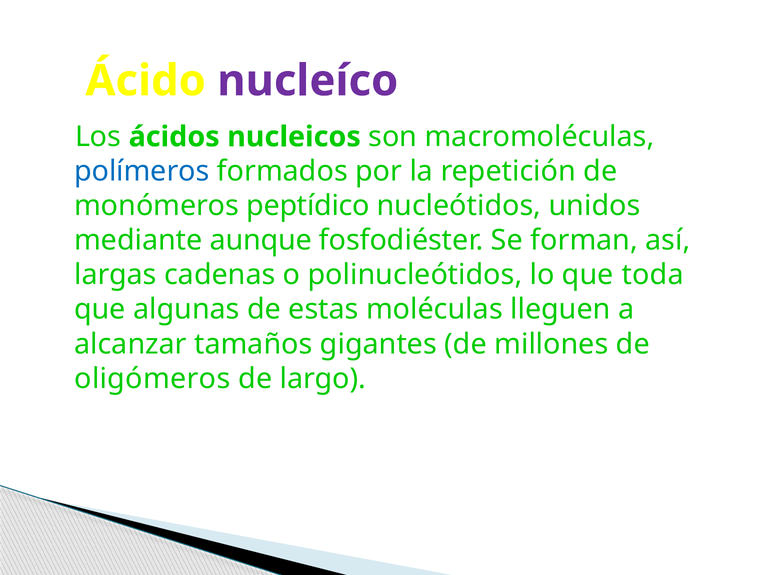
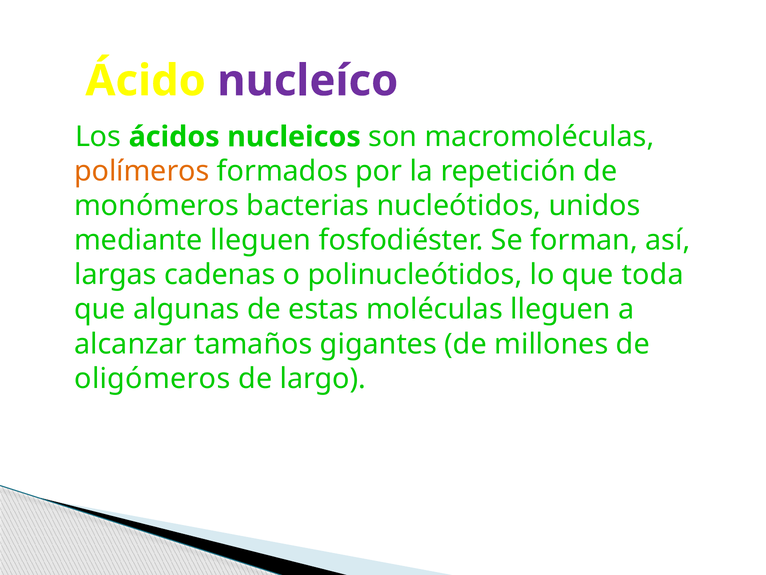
polímeros colour: blue -> orange
peptídico: peptídico -> bacterias
mediante aunque: aunque -> lleguen
